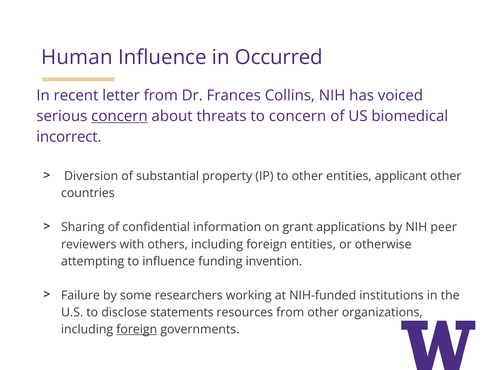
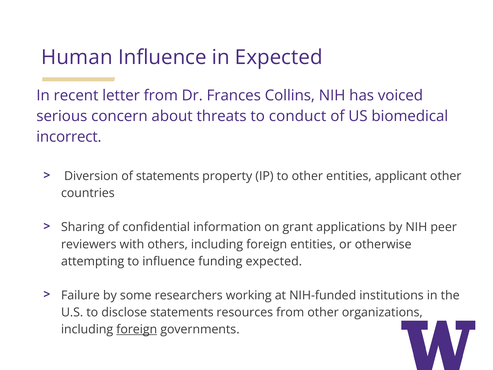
in Occurred: Occurred -> Expected
concern at (119, 116) underline: present -> none
to concern: concern -> conduct
of substantial: substantial -> statements
funding invention: invention -> expected
